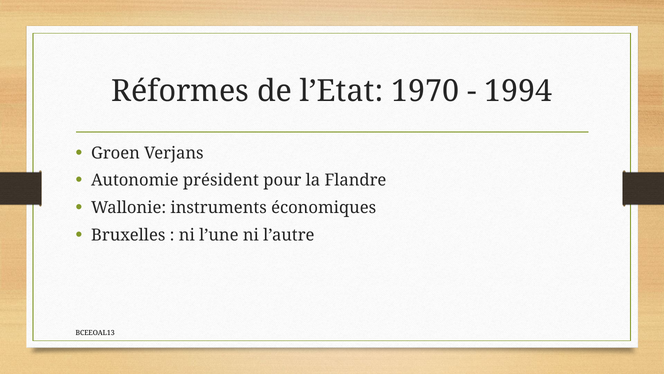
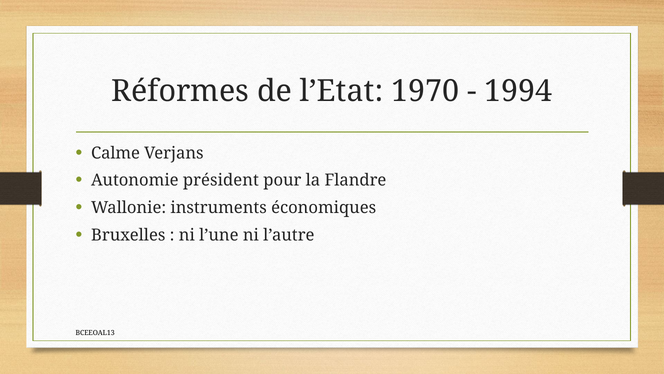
Groen: Groen -> Calme
